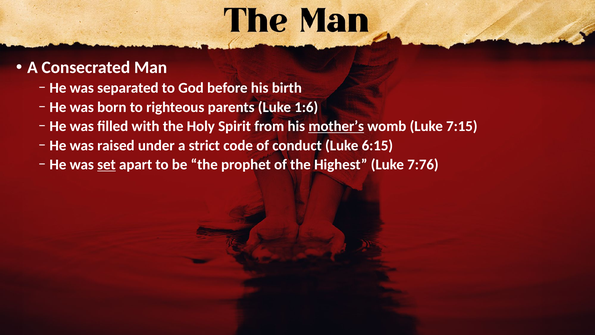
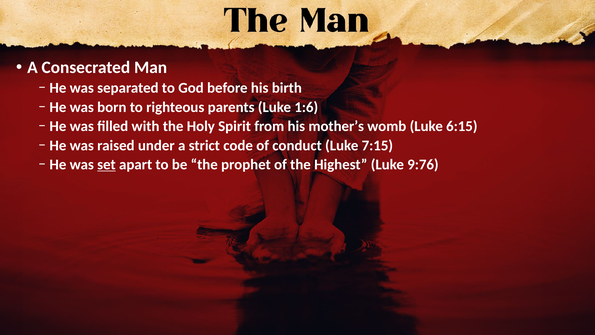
mother’s underline: present -> none
7:15: 7:15 -> 6:15
6:15: 6:15 -> 7:15
7:76: 7:76 -> 9:76
